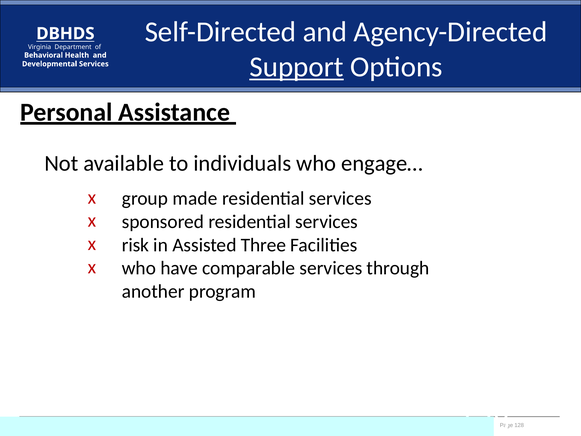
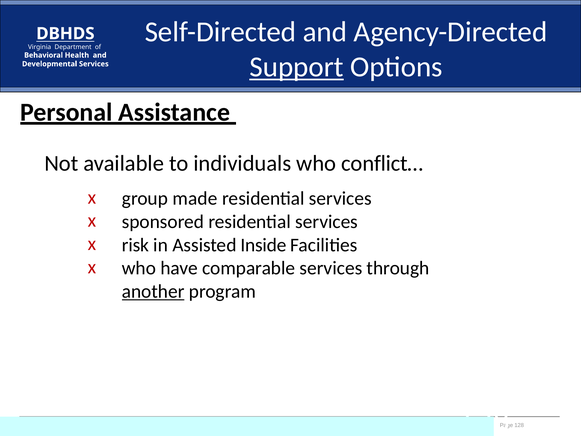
engage…: engage… -> conflict…
Three: Three -> Inside
another underline: none -> present
